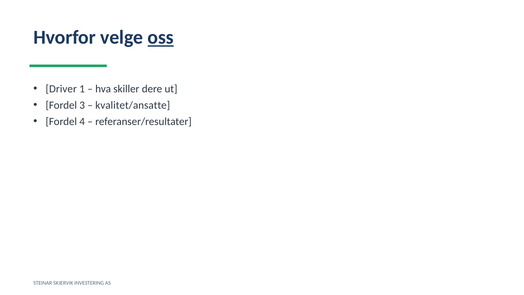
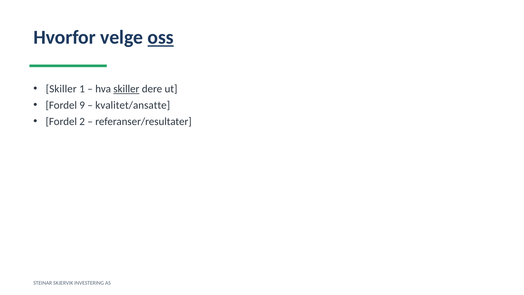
Driver at (61, 89): Driver -> Skiller
skiller at (126, 89) underline: none -> present
3: 3 -> 9
4: 4 -> 2
